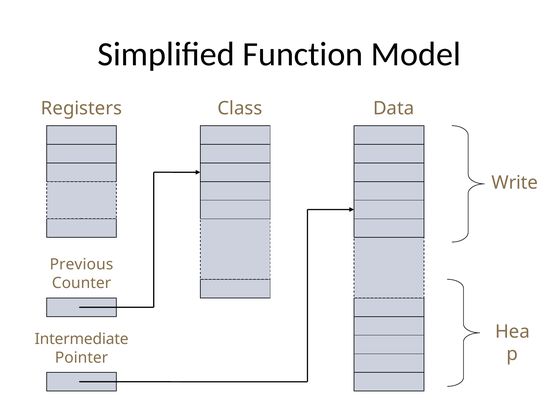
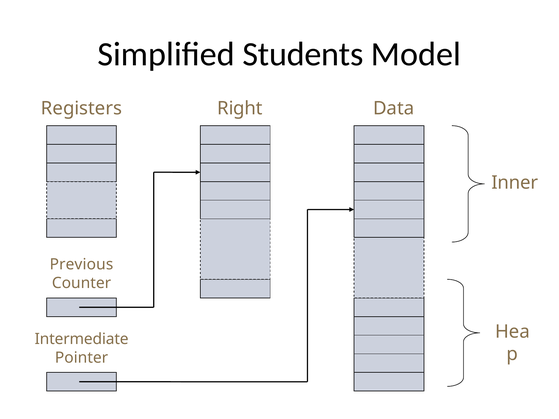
Function: Function -> Students
Class: Class -> Right
Write: Write -> Inner
